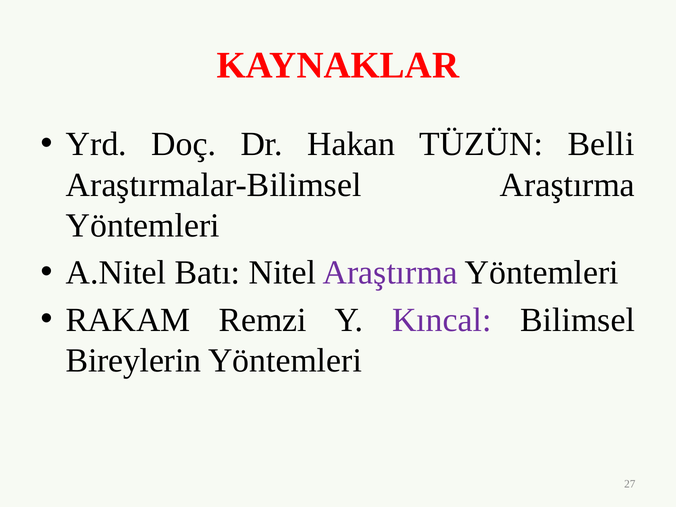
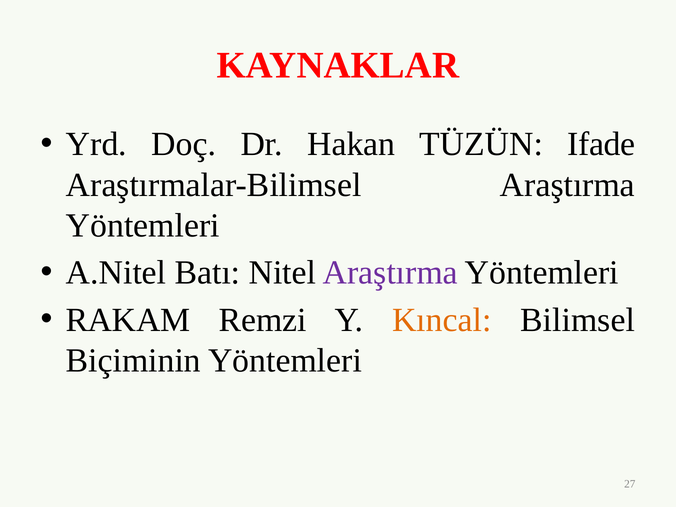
Belli: Belli -> Ifade
Kıncal colour: purple -> orange
Bireylerin: Bireylerin -> Biçiminin
